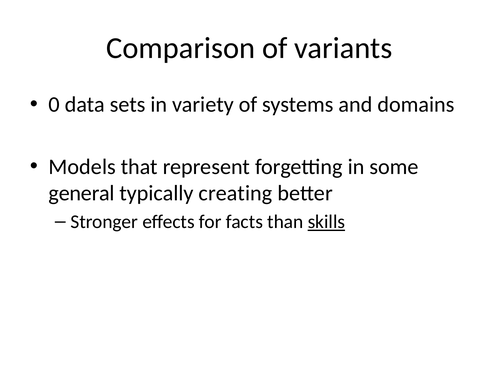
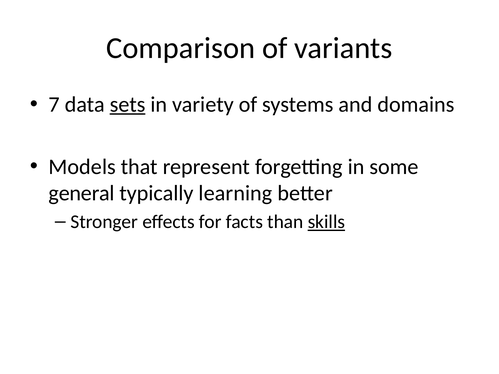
0: 0 -> 7
sets underline: none -> present
creating: creating -> learning
